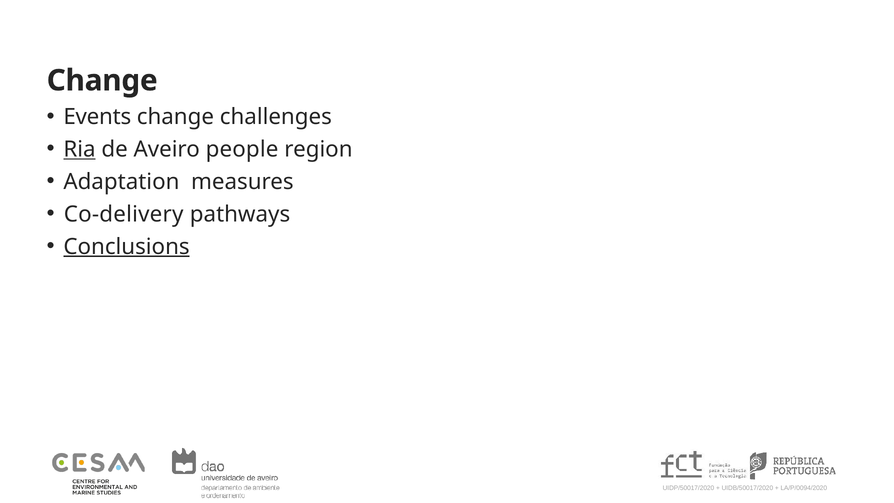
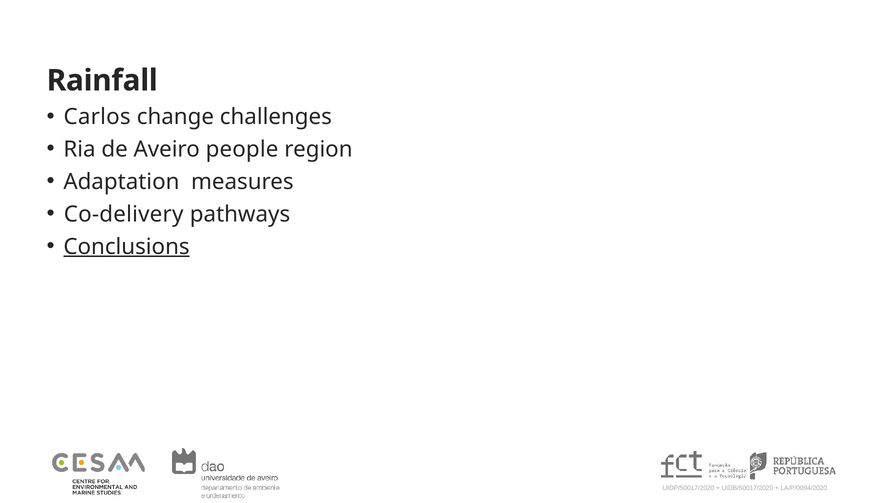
Change at (102, 81): Change -> Rainfall
Events: Events -> Carlos
Ria underline: present -> none
